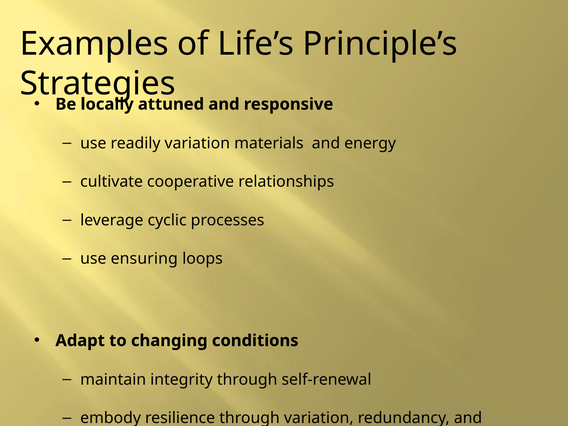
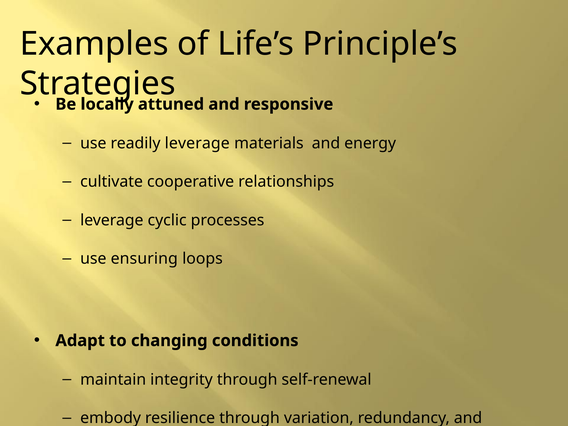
readily variation: variation -> leverage
